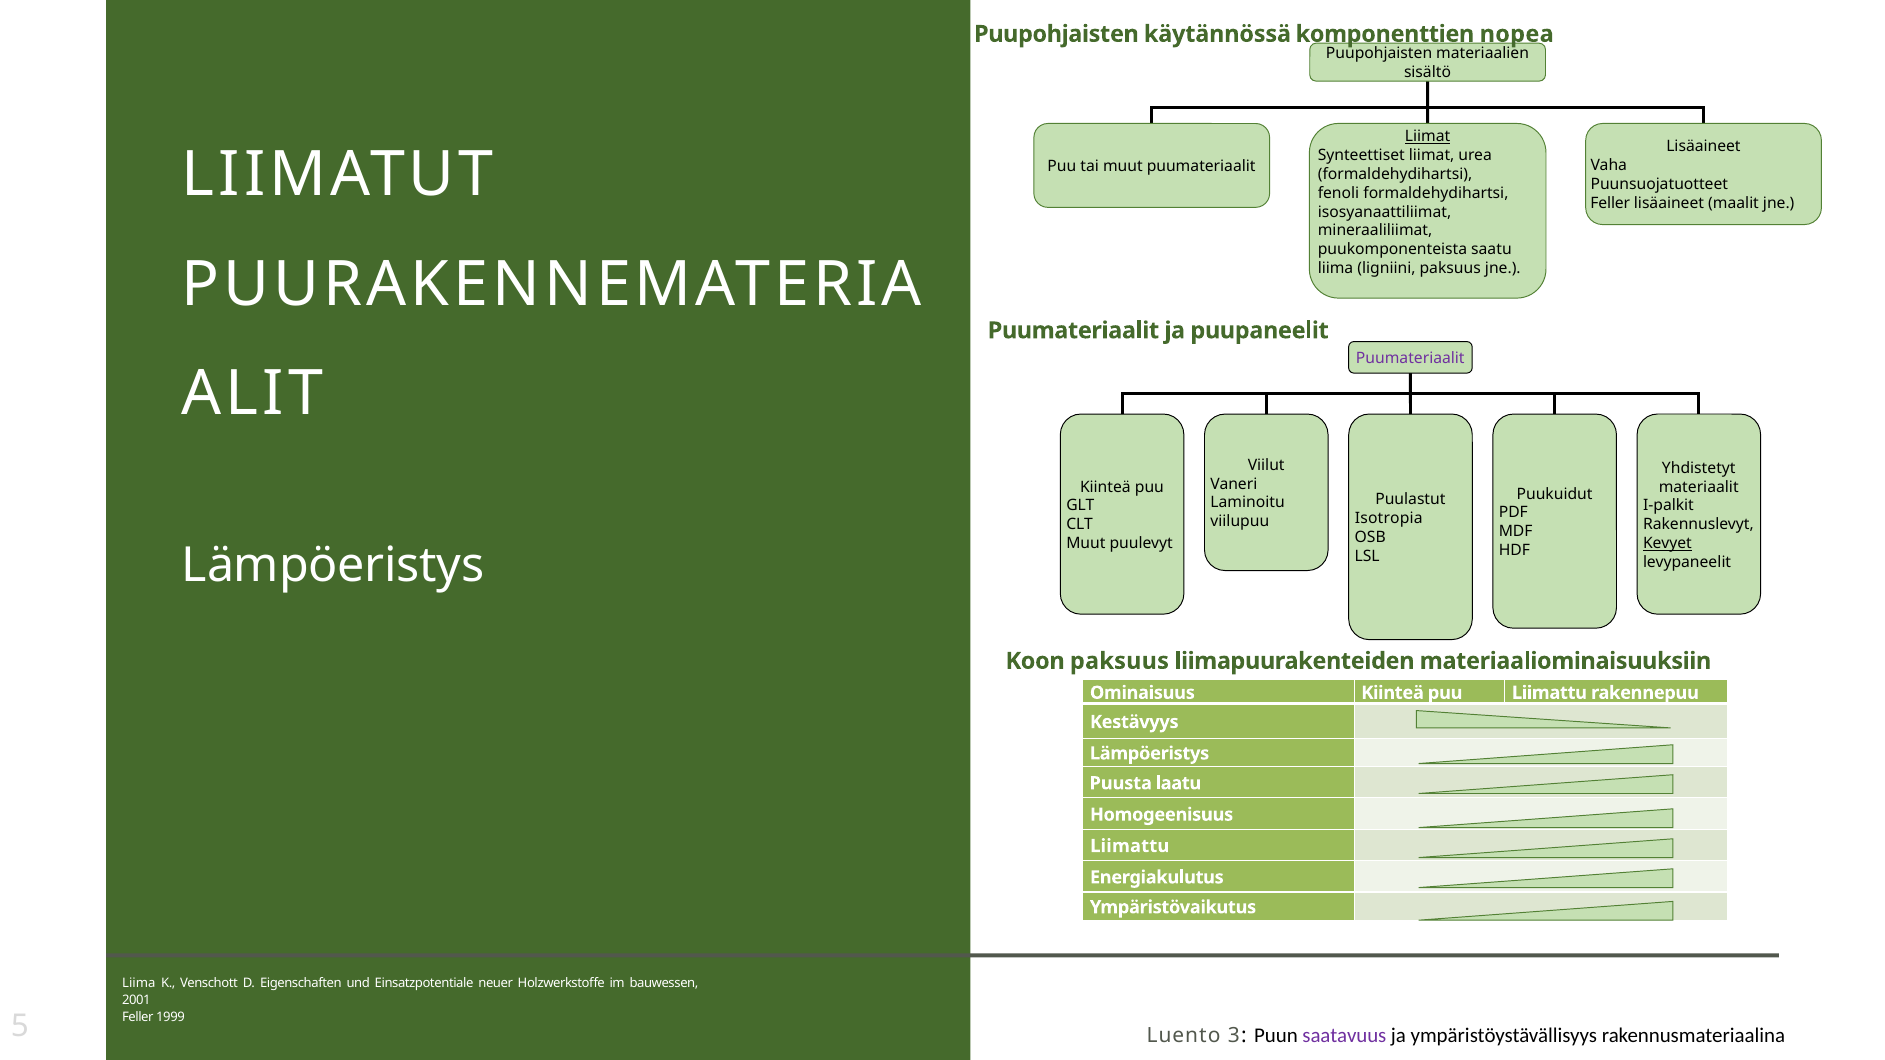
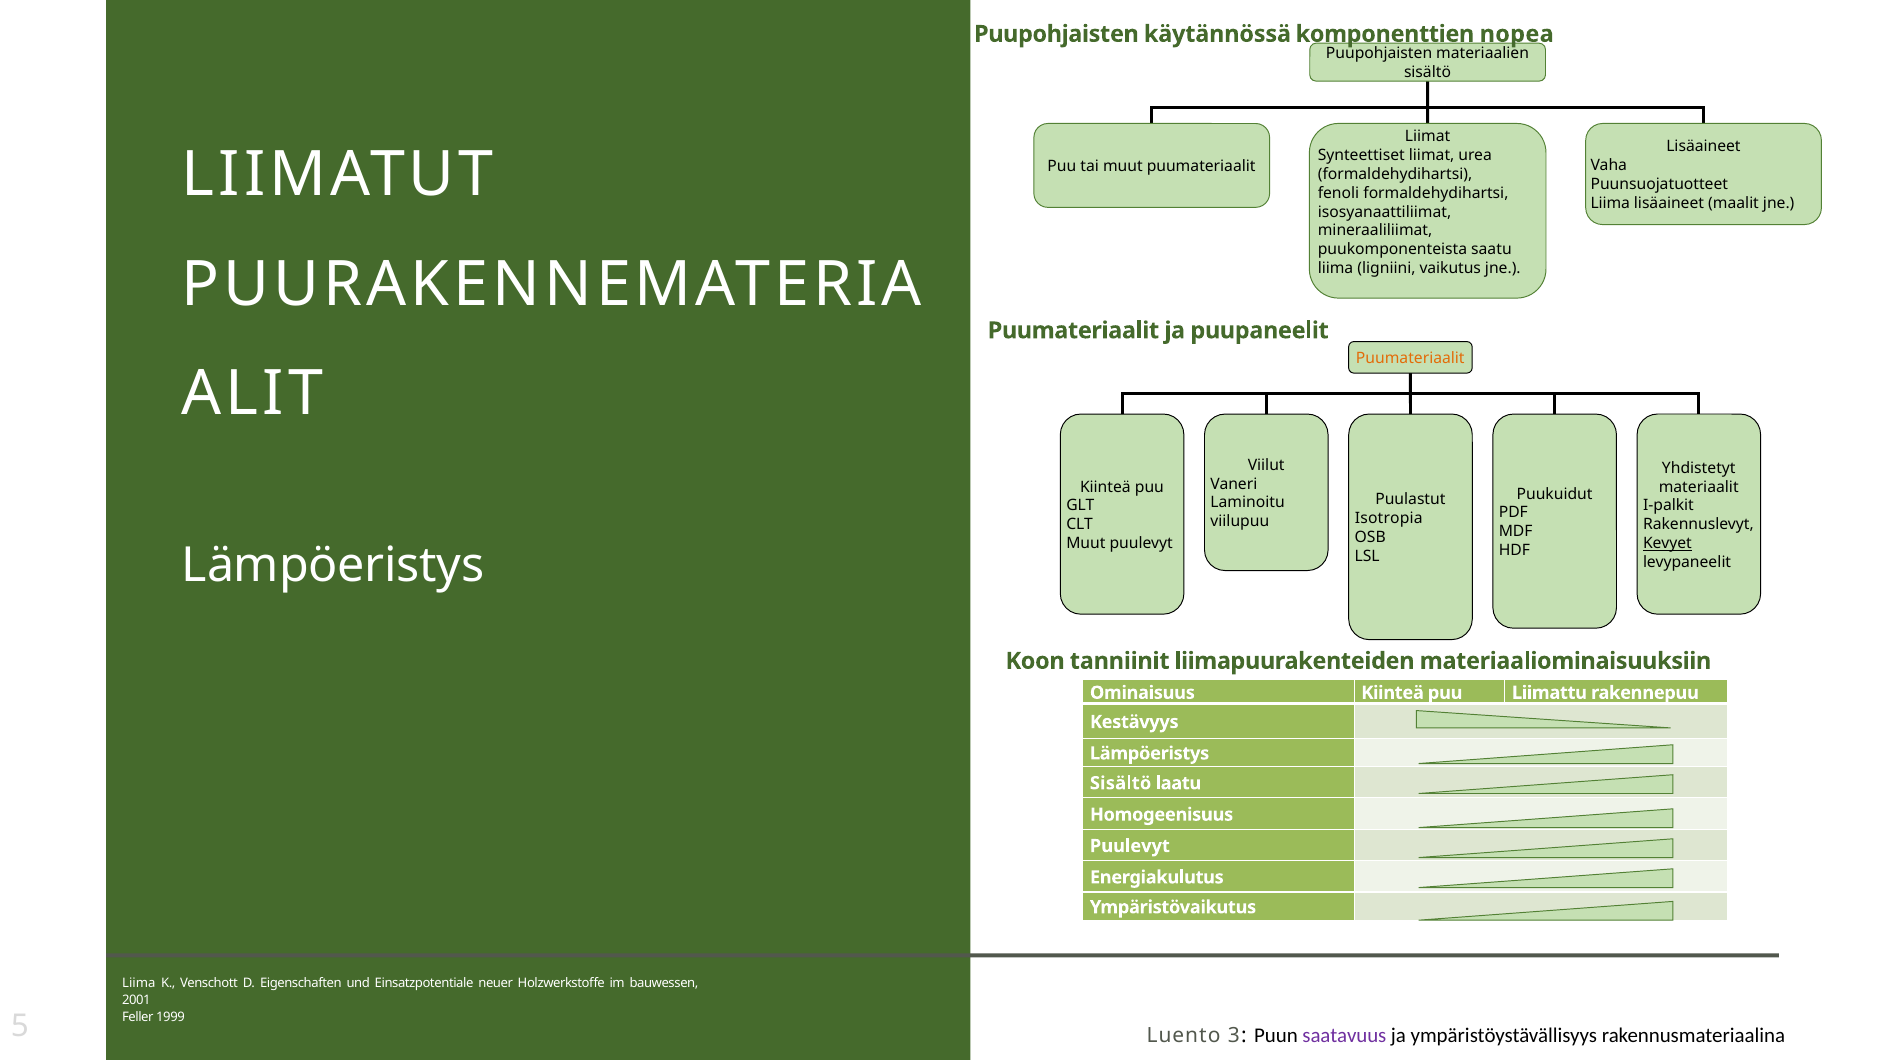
Liimat at (1428, 136) underline: present -> none
Feller at (1610, 203): Feller -> Liima
ligniini paksuus: paksuus -> vaikutus
Puumateriaalit at (1410, 358) colour: purple -> orange
Koon paksuus: paksuus -> tanniinit
Puusta at (1121, 783): Puusta -> Sisältö
Liimattu at (1130, 846): Liimattu -> Puulevyt
